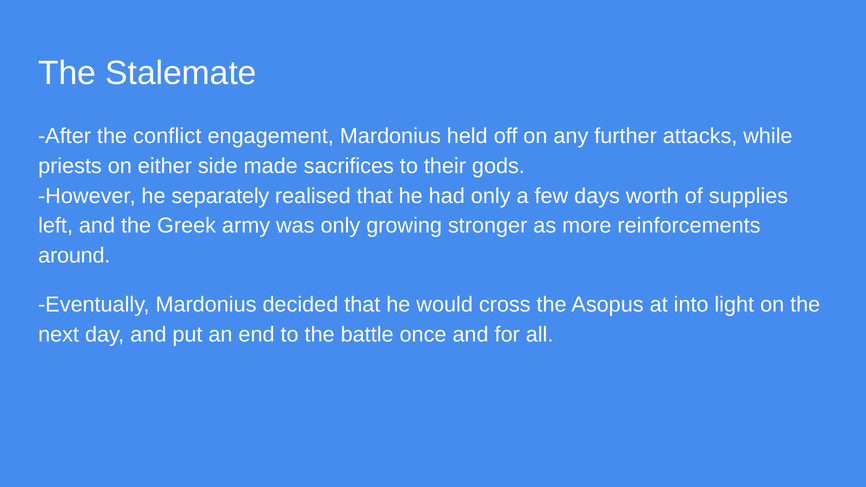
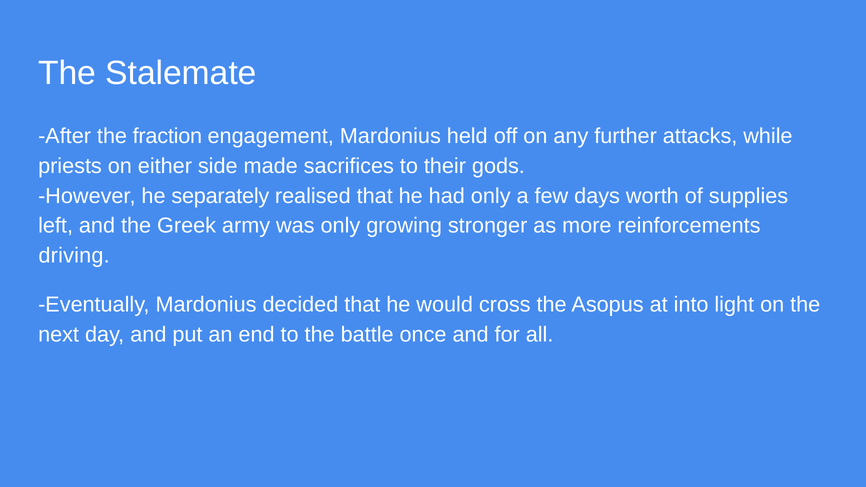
conflict: conflict -> fraction
around: around -> driving
